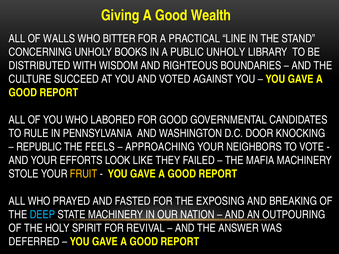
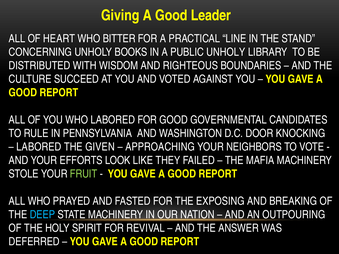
Wealth: Wealth -> Leader
WALLS: WALLS -> HEART
REPUBLIC at (39, 147): REPUBLIC -> LABORED
FEELS: FEELS -> GIVEN
FRUIT colour: yellow -> light green
